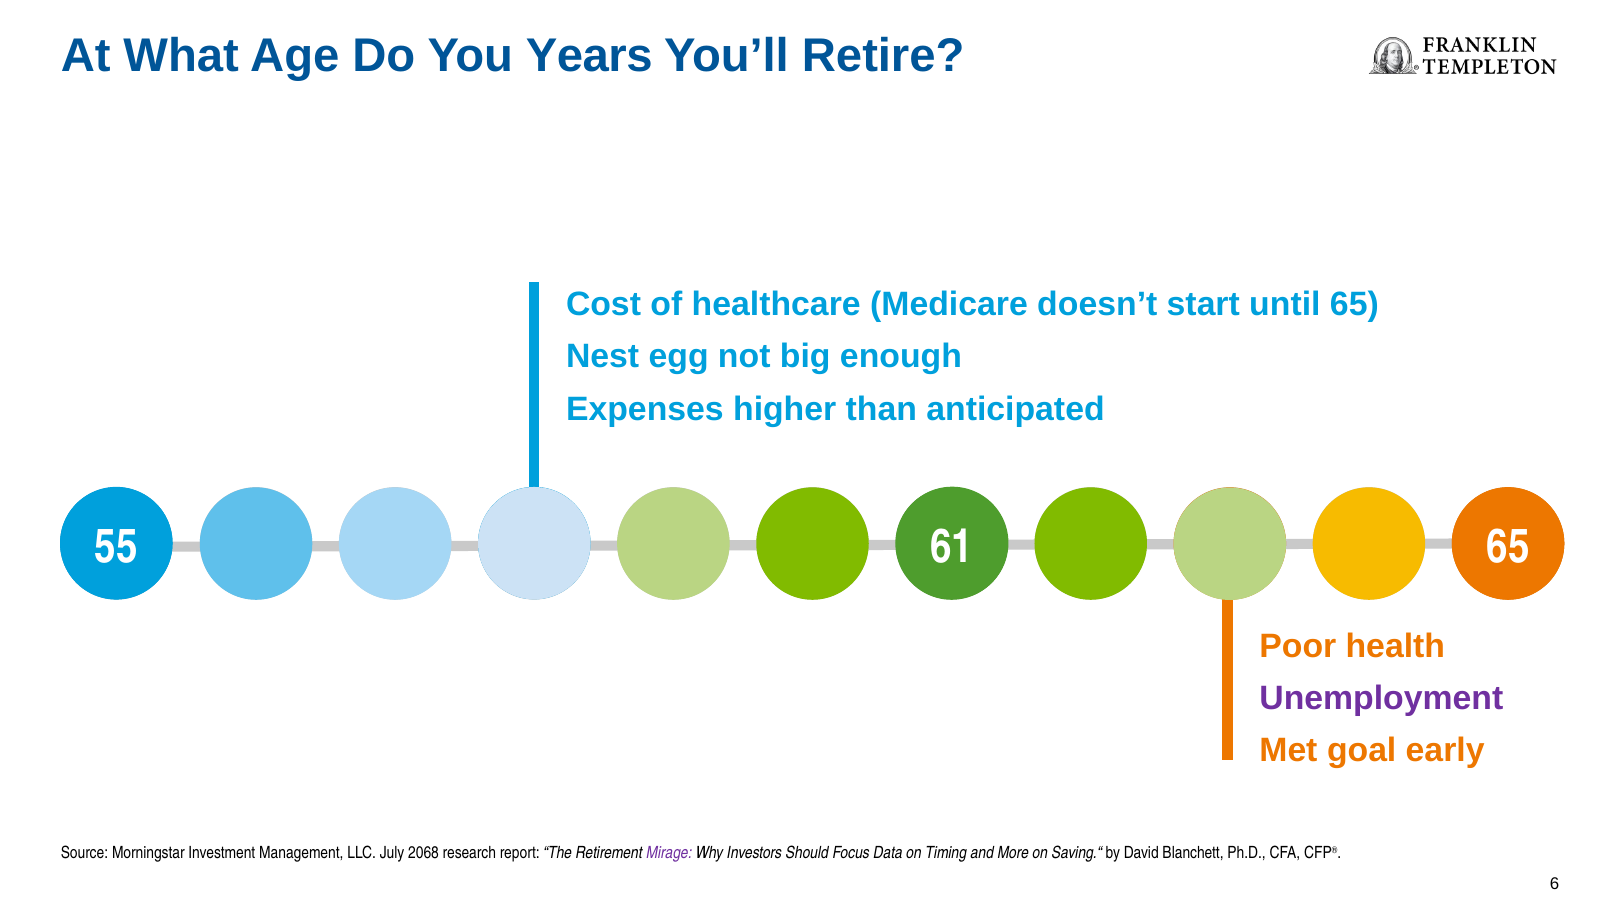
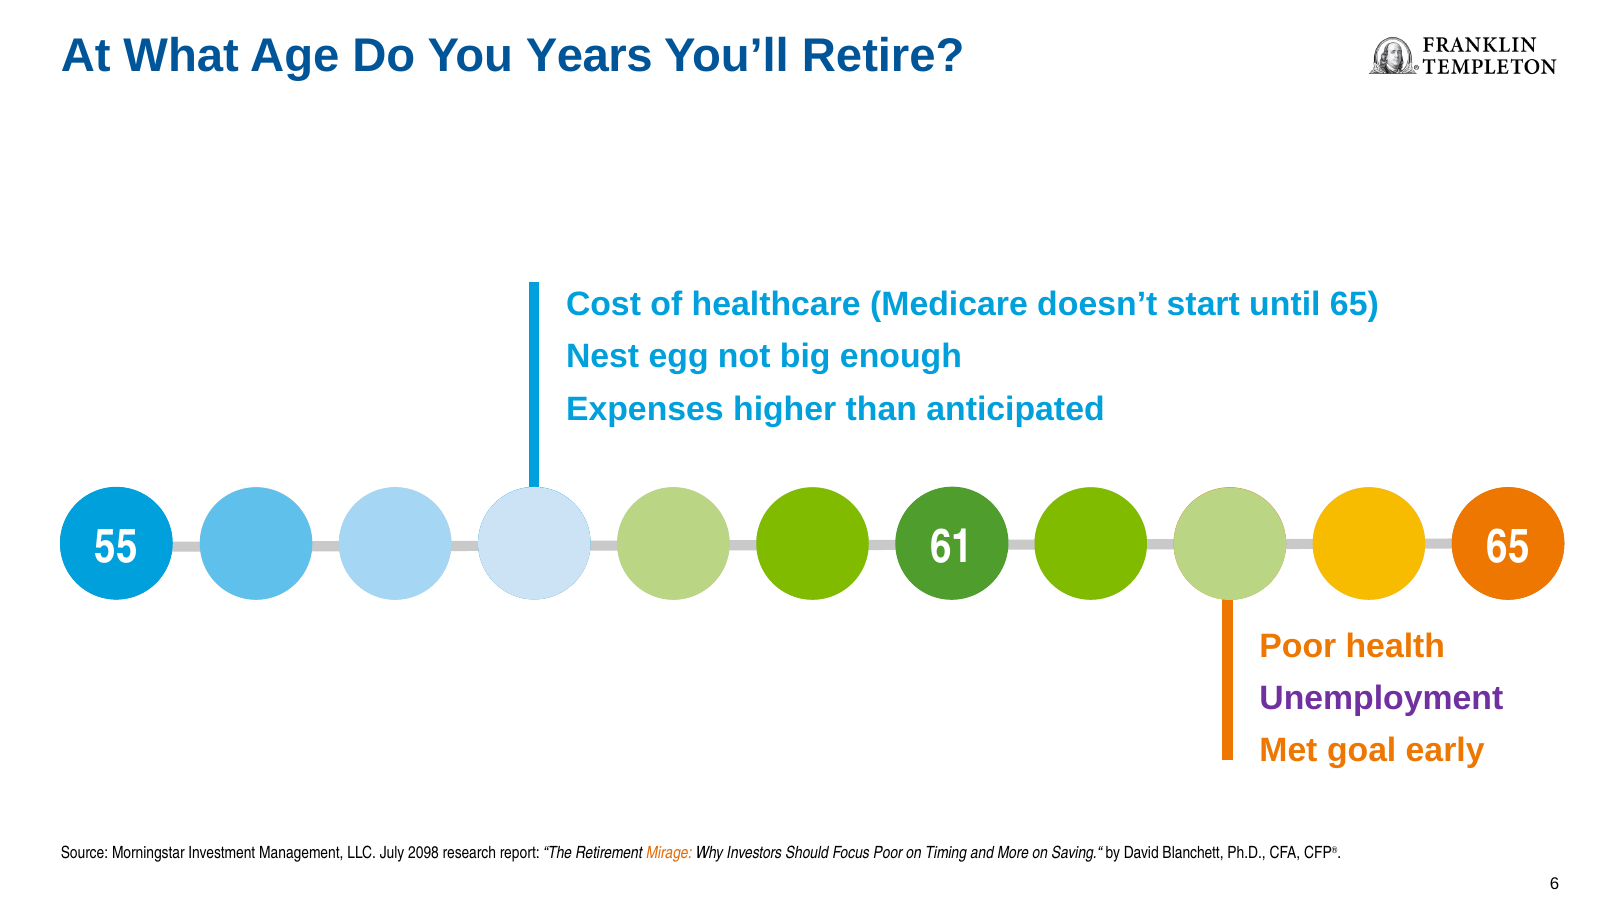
2068: 2068 -> 2098
Mirage colour: purple -> orange
Focus Data: Data -> Poor
